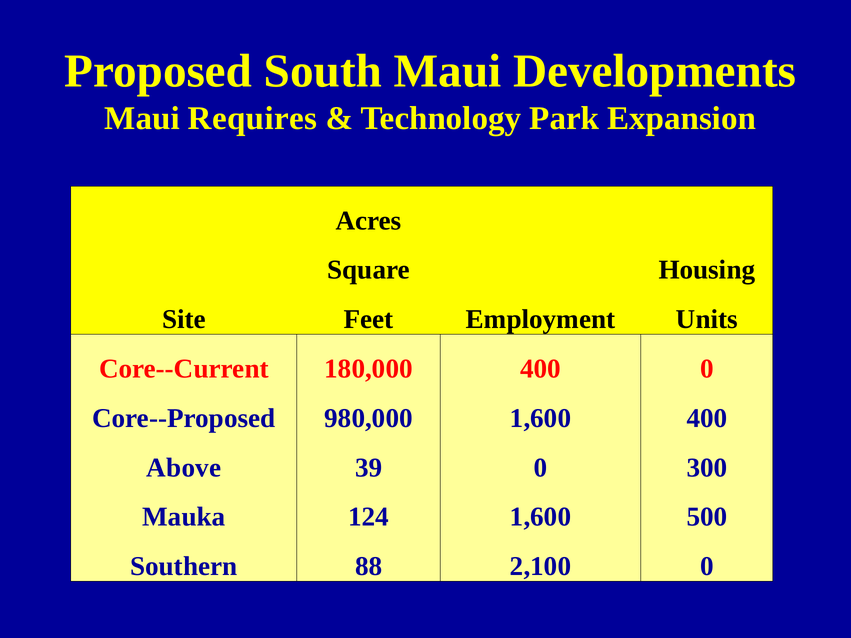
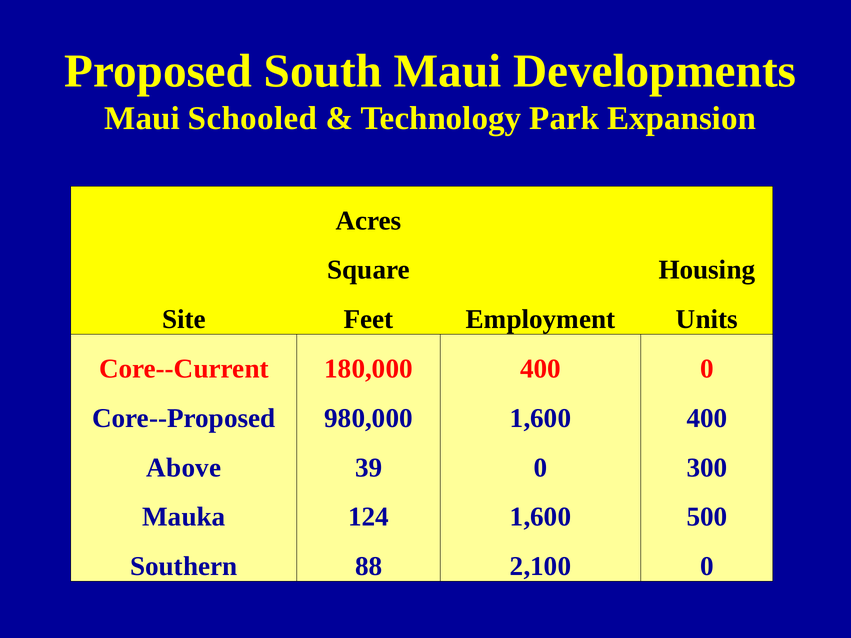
Requires: Requires -> Schooled
